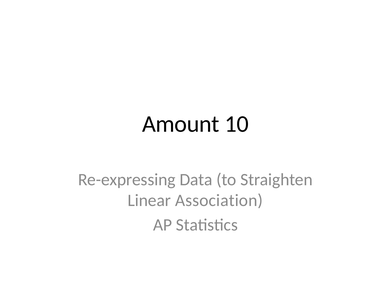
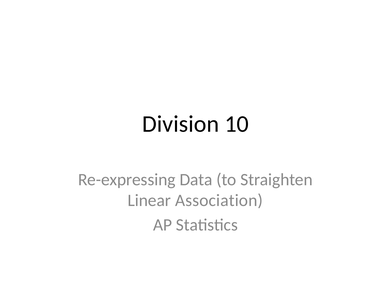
Amount: Amount -> Division
